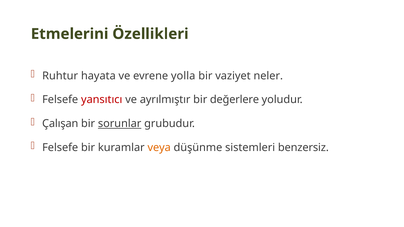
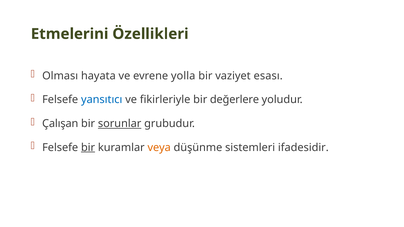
Ruhtur: Ruhtur -> Olması
neler: neler -> esası
yansıtıcı colour: red -> blue
ayrılmıştır: ayrılmıştır -> fikirleriyle
bir at (88, 148) underline: none -> present
benzersiz: benzersiz -> ifadesidir
